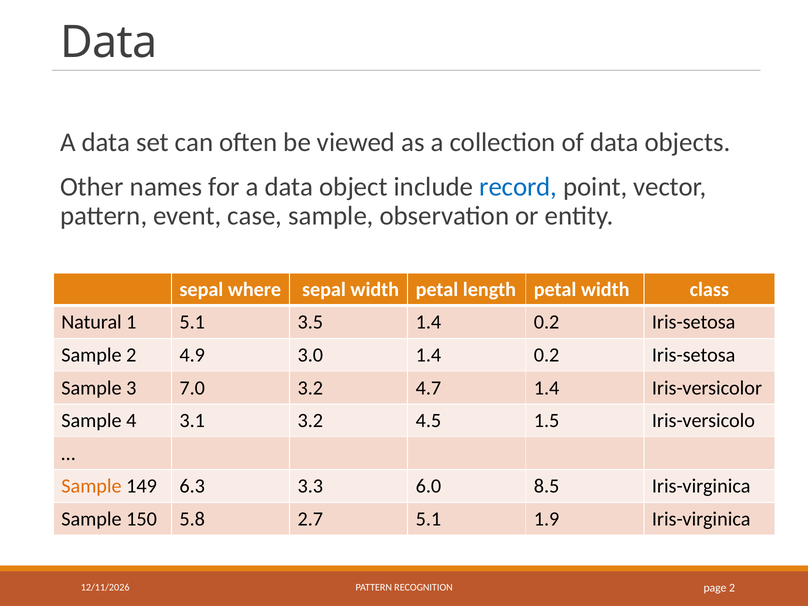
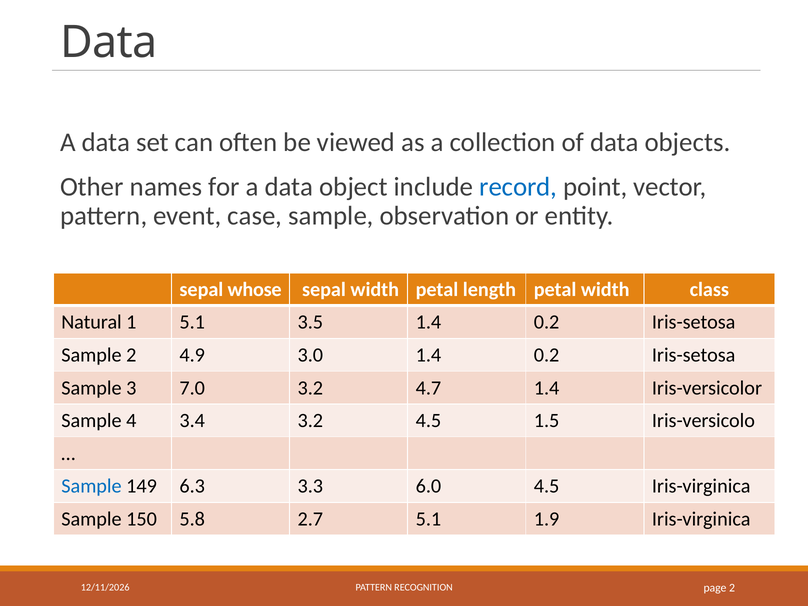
where: where -> whose
3.1: 3.1 -> 3.4
Sample at (91, 486) colour: orange -> blue
6.0 8.5: 8.5 -> 4.5
